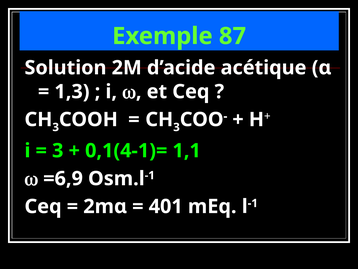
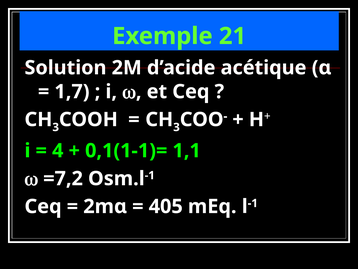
87: 87 -> 21
1,3: 1,3 -> 1,7
3 at (58, 150): 3 -> 4
0,1(4-1)=: 0,1(4-1)= -> 0,1(1-1)=
=6,9: =6,9 -> =7,2
401: 401 -> 405
